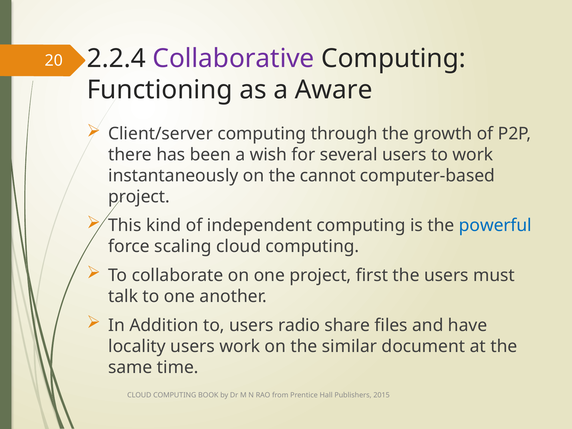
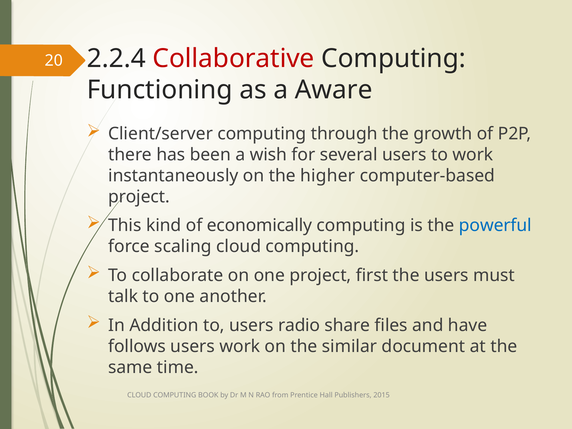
Collaborative colour: purple -> red
cannot: cannot -> higher
independent: independent -> economically
locality: locality -> follows
